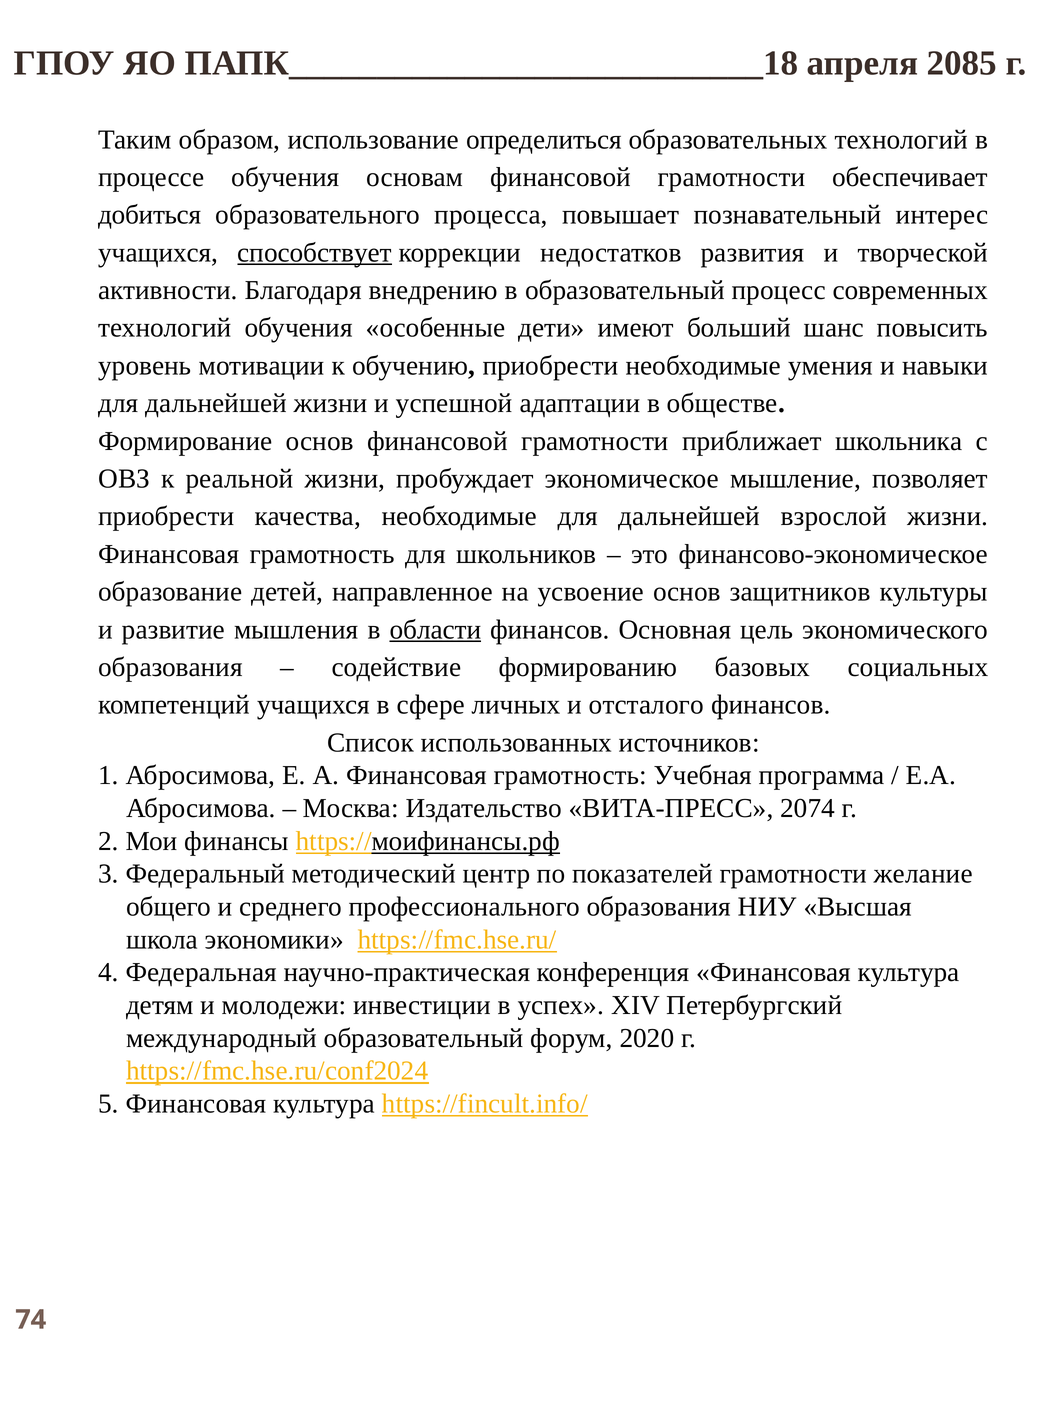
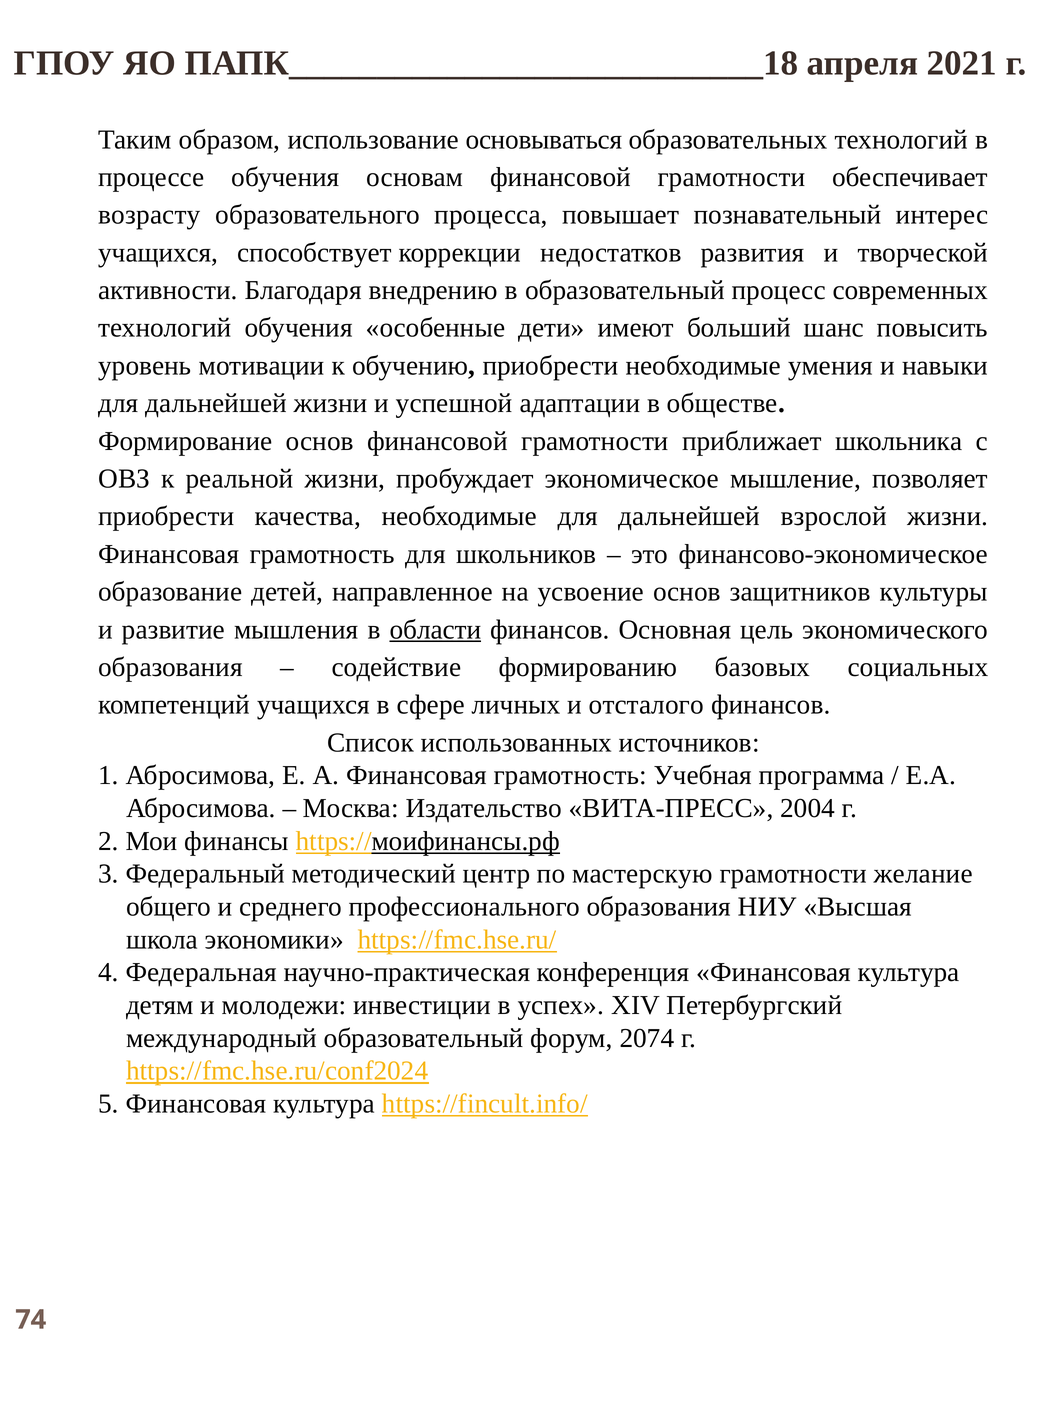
2085: 2085 -> 2021
определиться: определиться -> основываться
добиться: добиться -> возрасту
способствует underline: present -> none
2074: 2074 -> 2004
показателей: показателей -> мастерскую
2020: 2020 -> 2074
